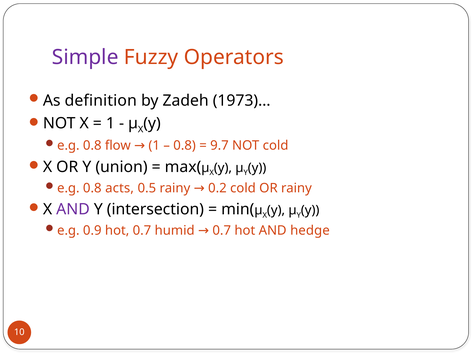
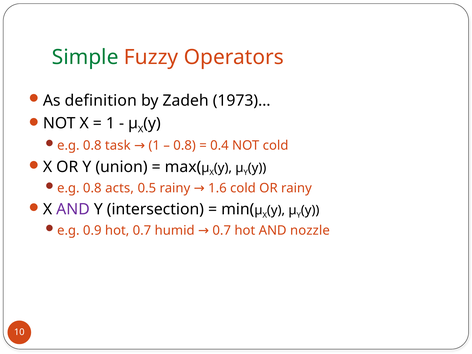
Simple colour: purple -> green
flow: flow -> task
9.7: 9.7 -> 0.4
0.2: 0.2 -> 1.6
hedge: hedge -> nozzle
